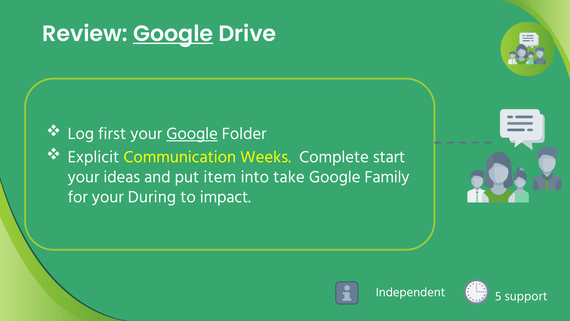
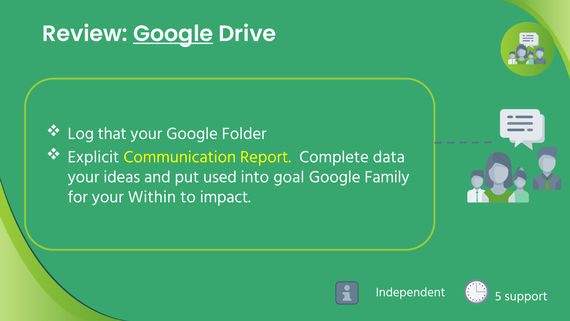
first: first -> that
Google at (192, 133) underline: present -> none
Weeks: Weeks -> Report
start: start -> data
item: item -> used
take: take -> goal
During: During -> Within
